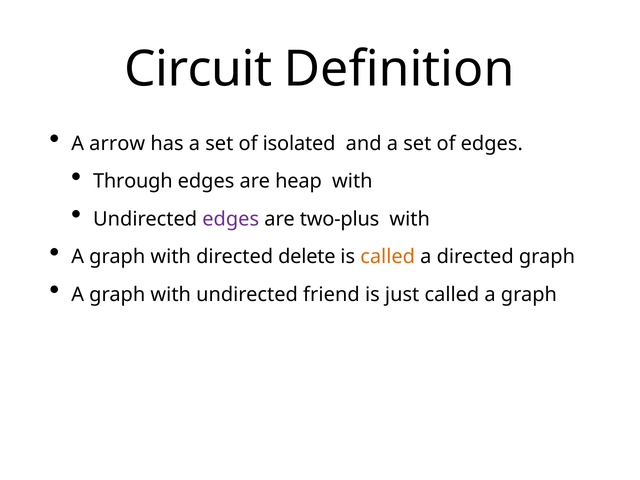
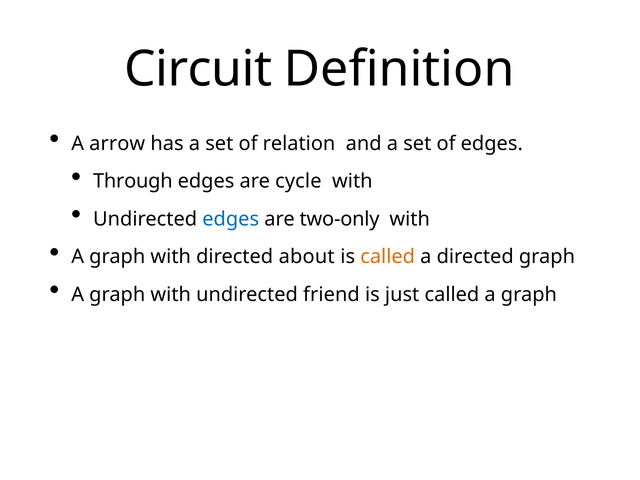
isolated: isolated -> relation
heap: heap -> cycle
edges at (231, 219) colour: purple -> blue
two-plus: two-plus -> two-only
delete: delete -> about
